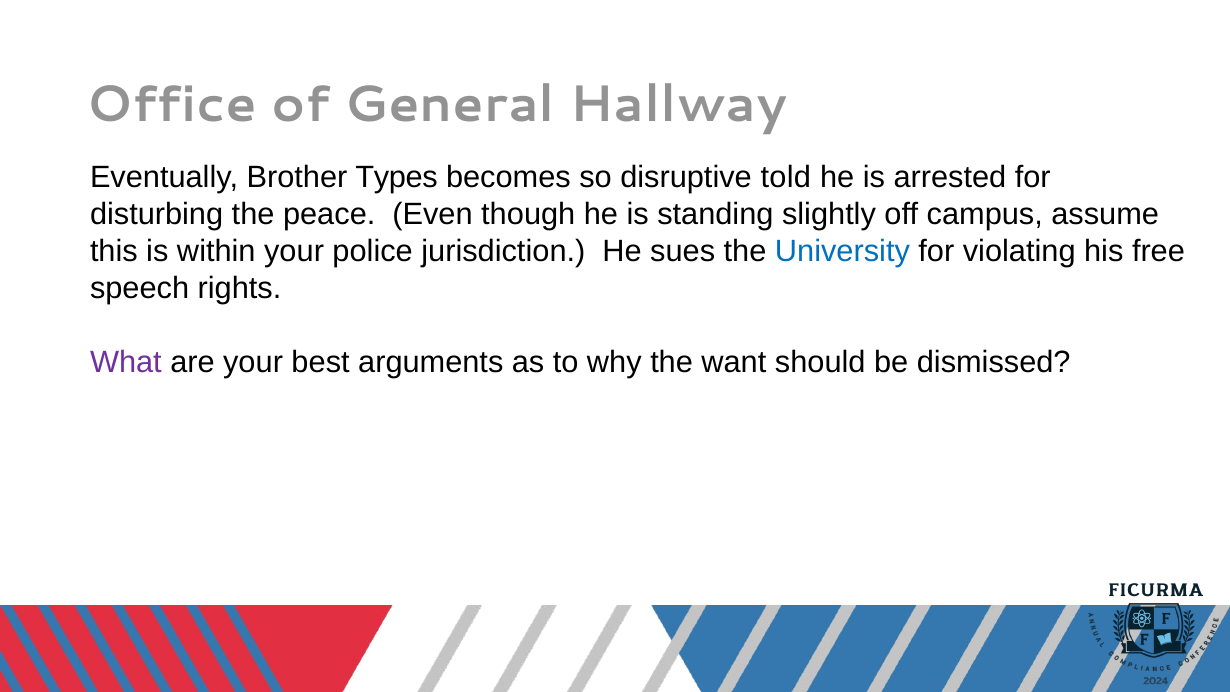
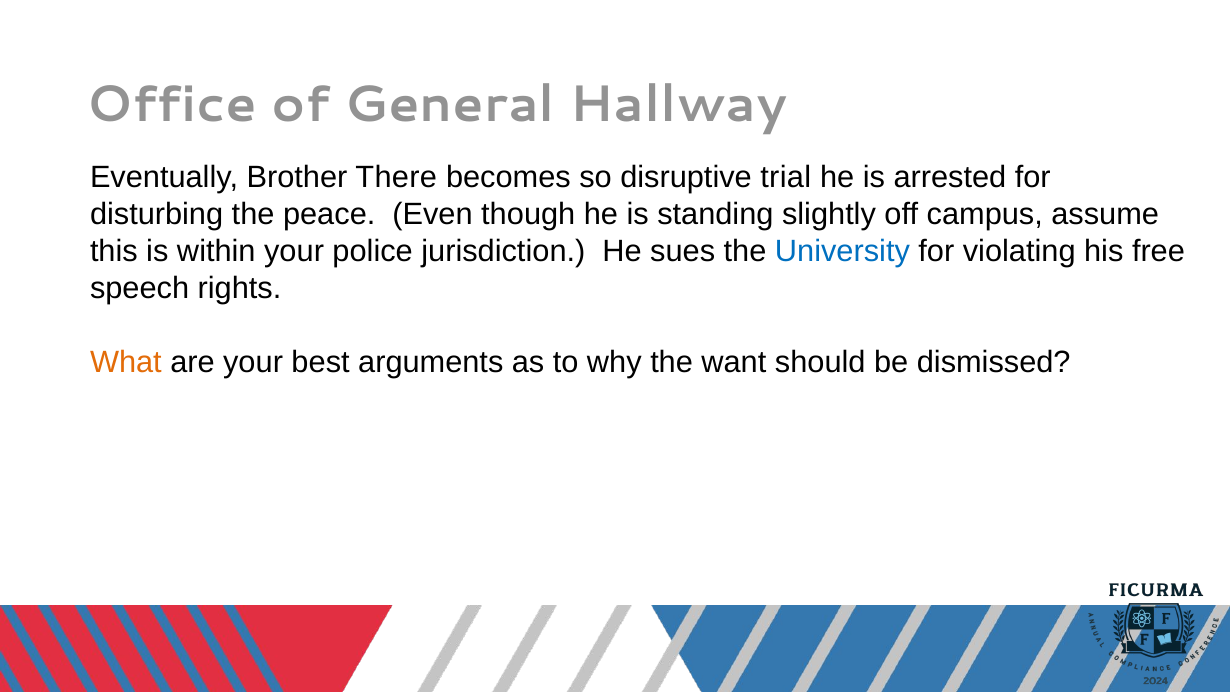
Types: Types -> There
told: told -> trial
What colour: purple -> orange
